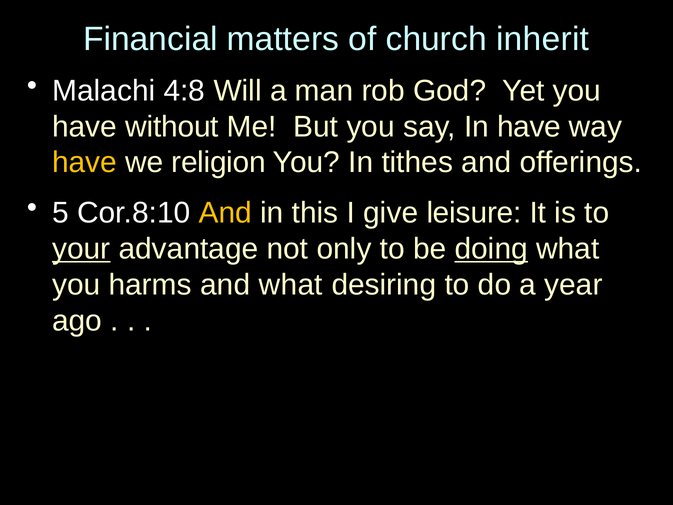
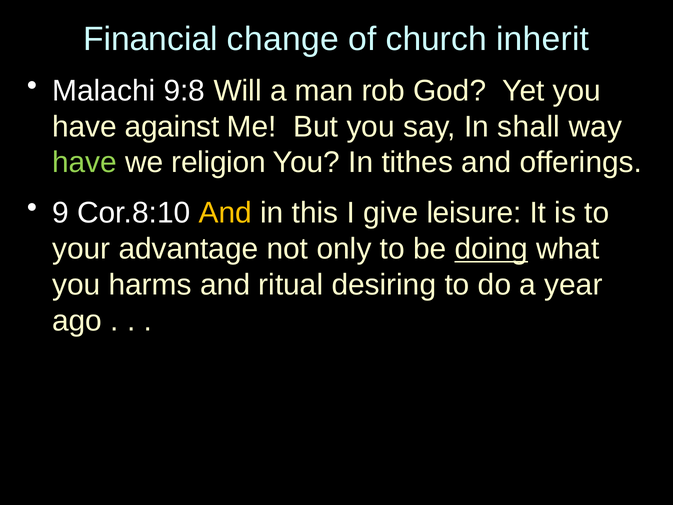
matters: matters -> change
4:8: 4:8 -> 9:8
without: without -> against
In have: have -> shall
have at (85, 163) colour: yellow -> light green
5: 5 -> 9
your underline: present -> none
and what: what -> ritual
